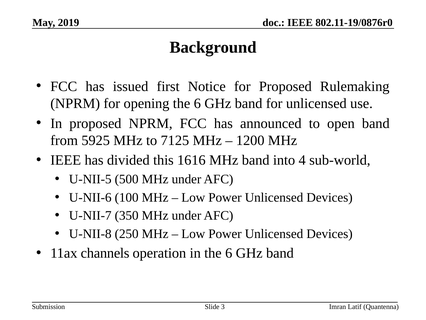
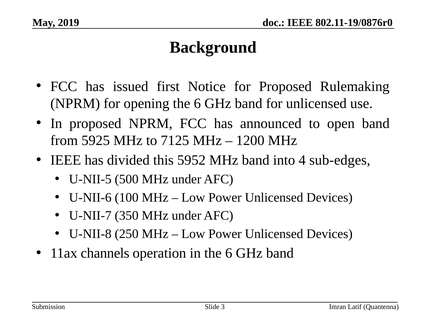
1616: 1616 -> 5952
sub-world: sub-world -> sub-edges
